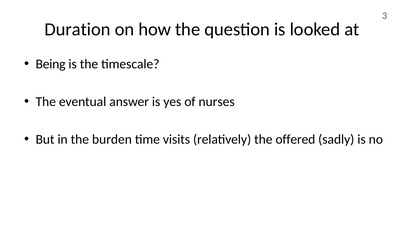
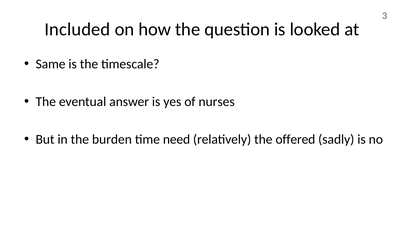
Duration: Duration -> Included
Being: Being -> Same
visits: visits -> need
